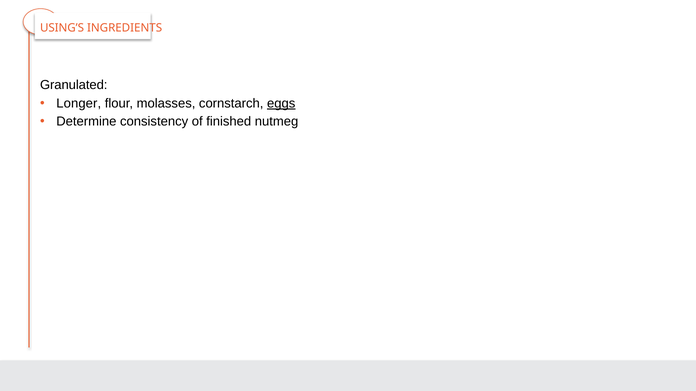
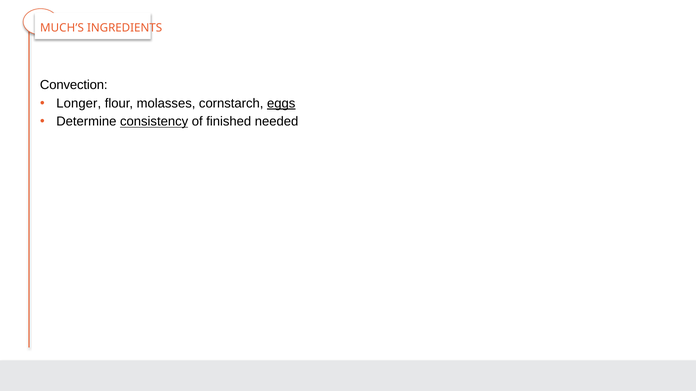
USING’S: USING’S -> MUCH’S
Granulated: Granulated -> Convection
consistency underline: none -> present
nutmeg: nutmeg -> needed
